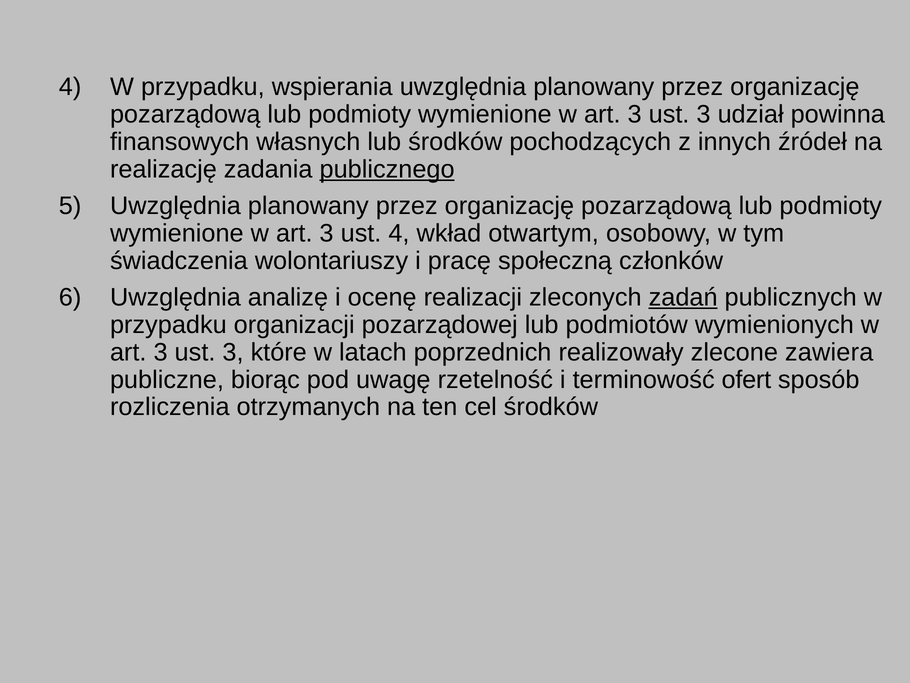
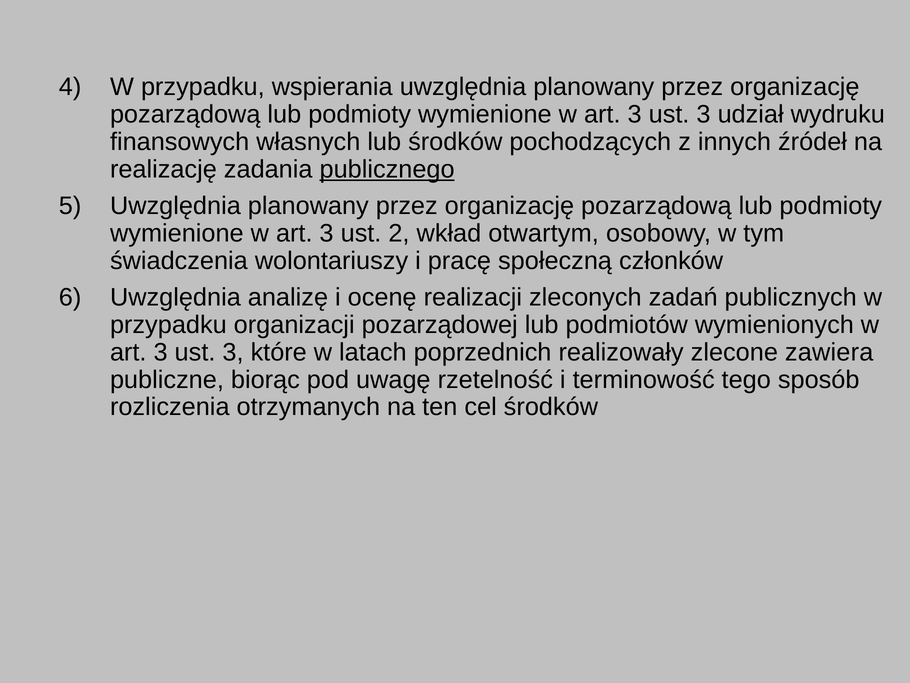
powinna: powinna -> wydruku
ust 4: 4 -> 2
zadań underline: present -> none
ofert: ofert -> tego
